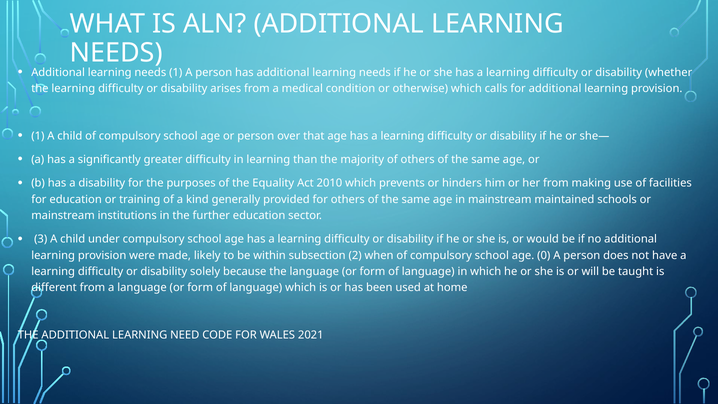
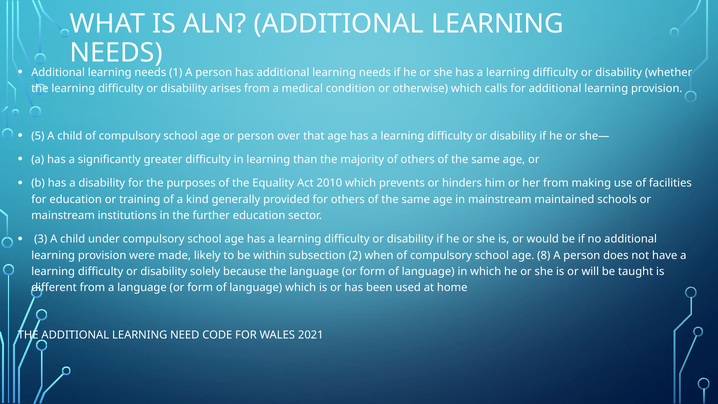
1 at (38, 136): 1 -> 5
0: 0 -> 8
